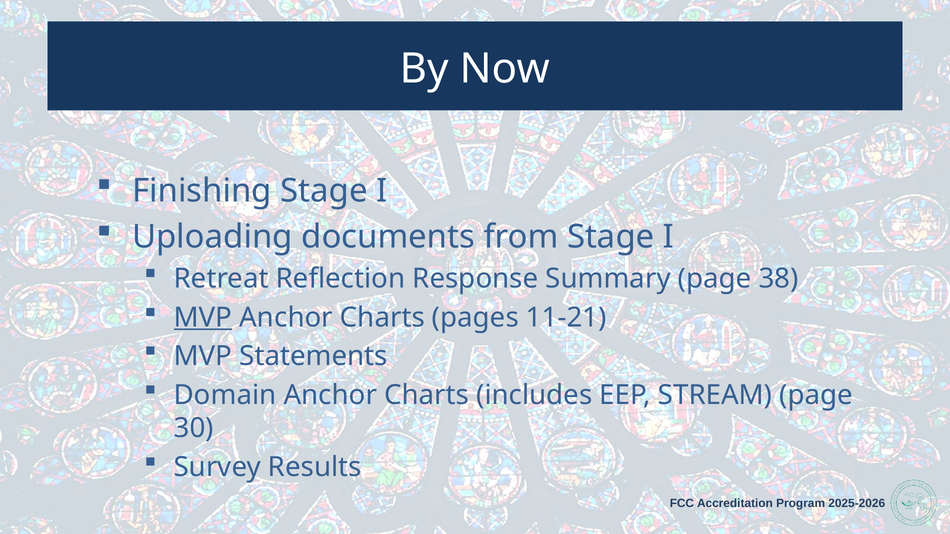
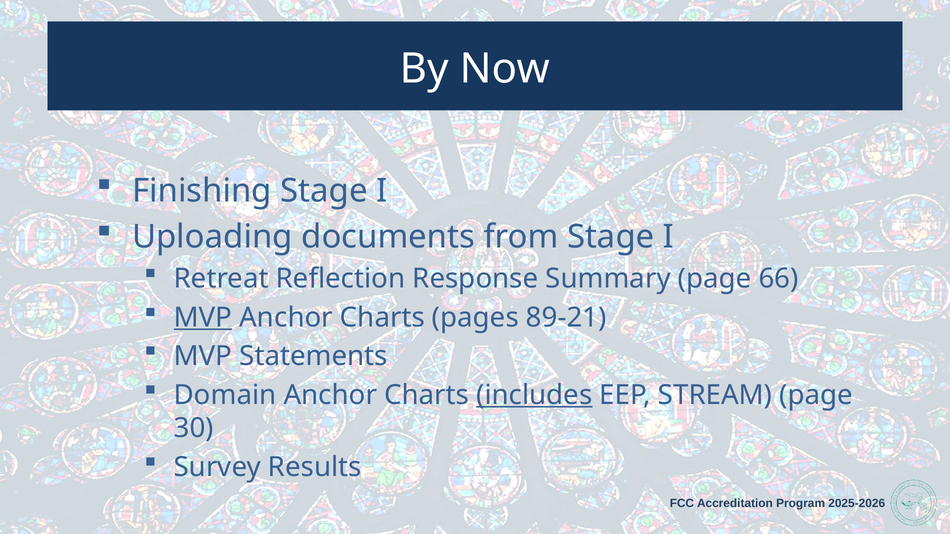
38: 38 -> 66
11-21: 11-21 -> 89-21
includes underline: none -> present
